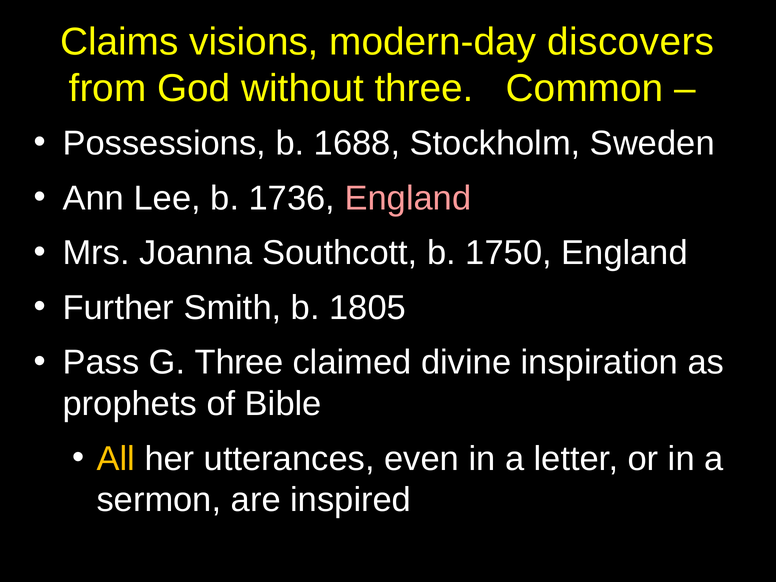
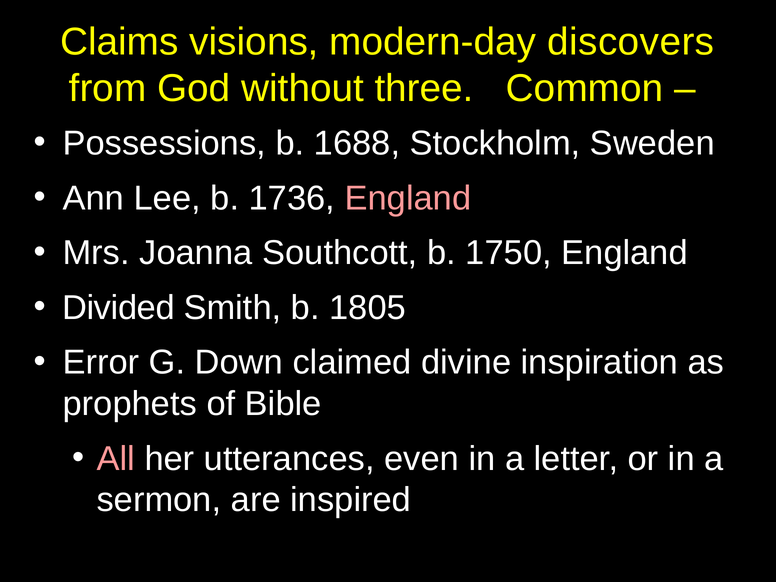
Further: Further -> Divided
Pass: Pass -> Error
G Three: Three -> Down
All colour: yellow -> pink
